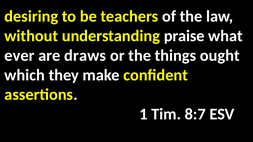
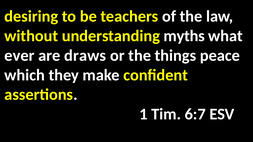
praise: praise -> myths
ought: ought -> peace
8:7: 8:7 -> 6:7
